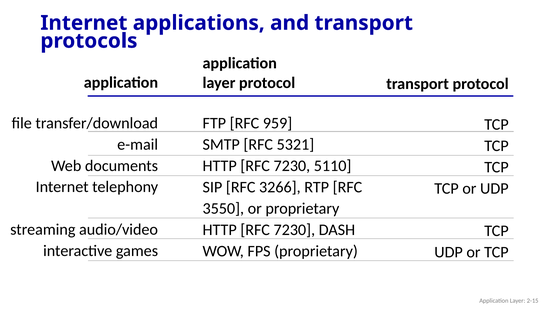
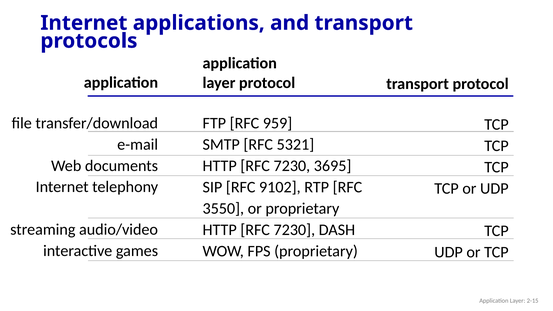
5110: 5110 -> 3695
3266: 3266 -> 9102
